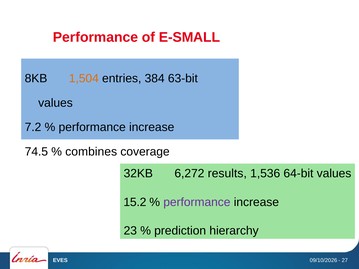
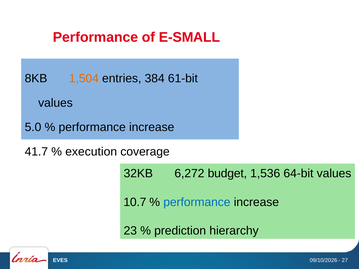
63-bit: 63-bit -> 61-bit
7.2: 7.2 -> 5.0
74.5: 74.5 -> 41.7
combines: combines -> execution
results: results -> budget
15.2: 15.2 -> 10.7
performance at (197, 202) colour: purple -> blue
